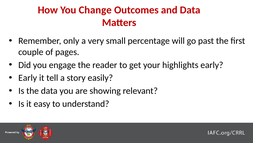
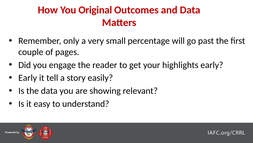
Change: Change -> Original
